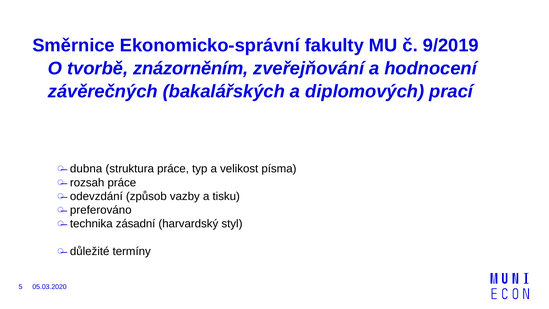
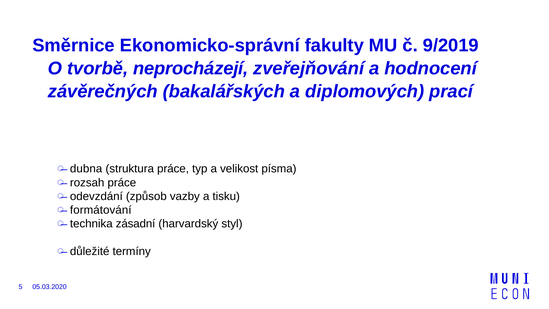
znázorněním: znázorněním -> neprocházejí
preferováno: preferováno -> formátování
